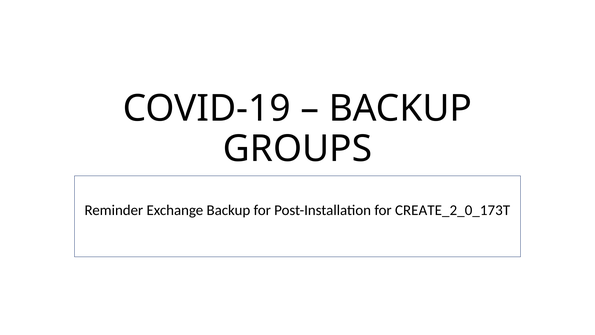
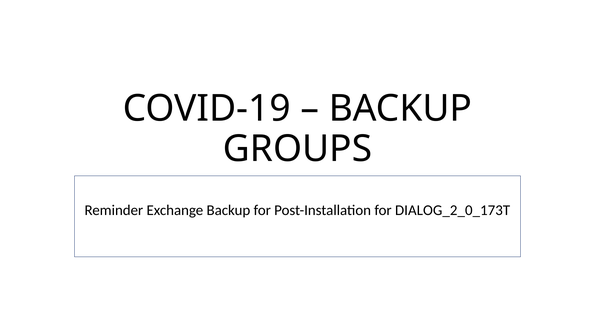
CREATE_2_0_173T: CREATE_2_0_173T -> DIALOG_2_0_173T
